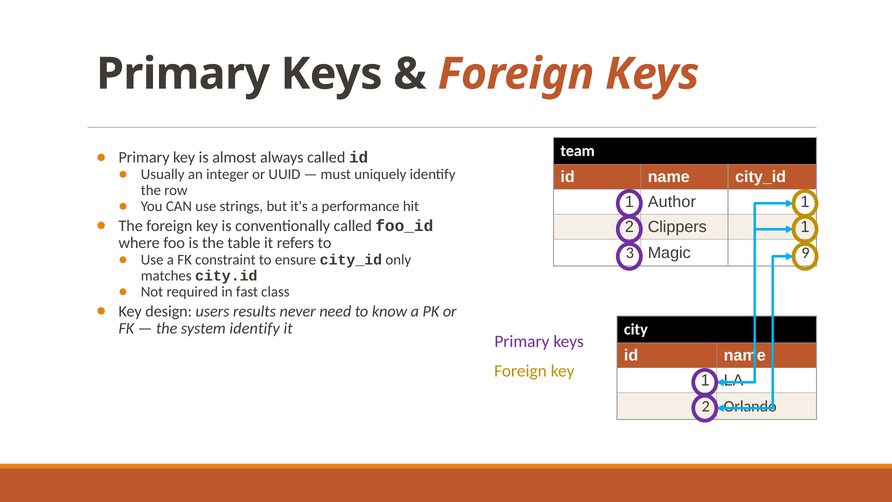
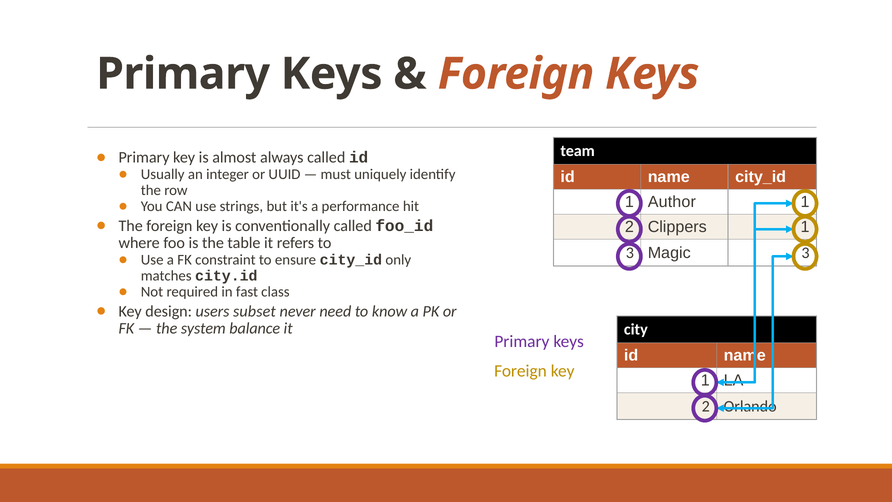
Magic 9: 9 -> 3
results: results -> subset
system identify: identify -> balance
